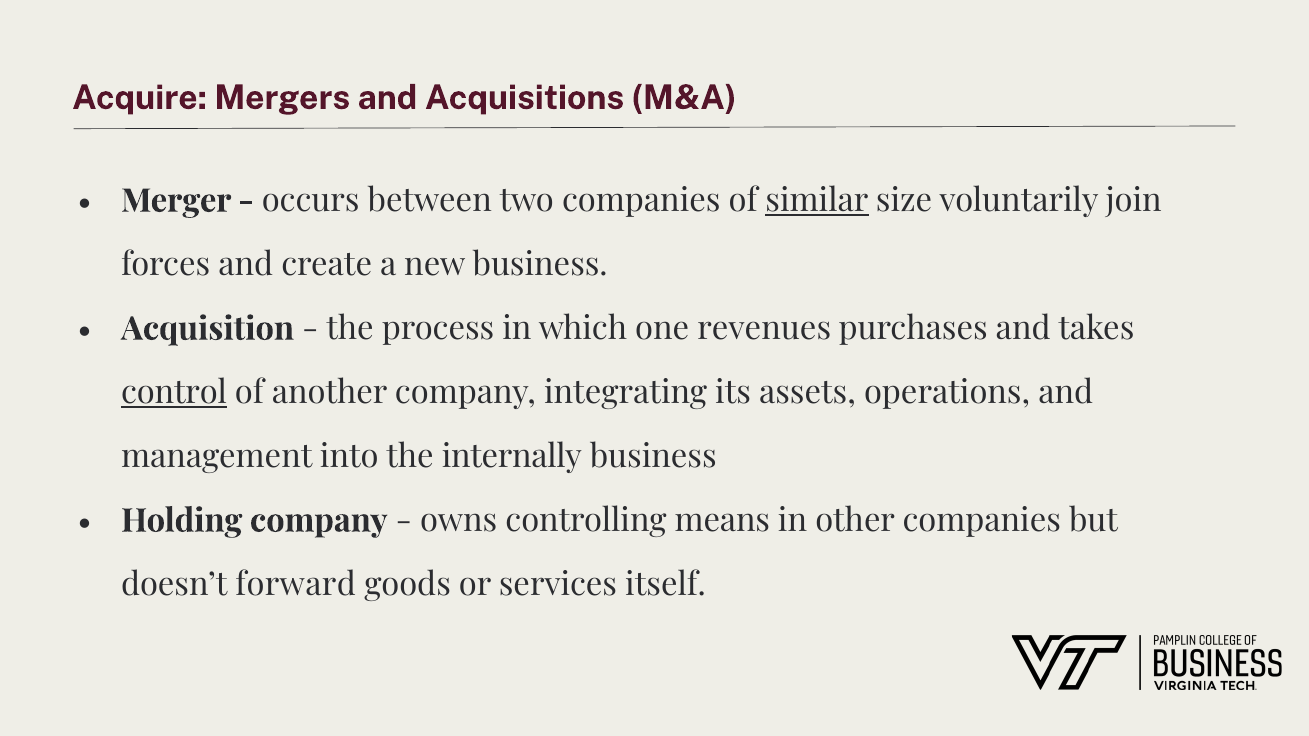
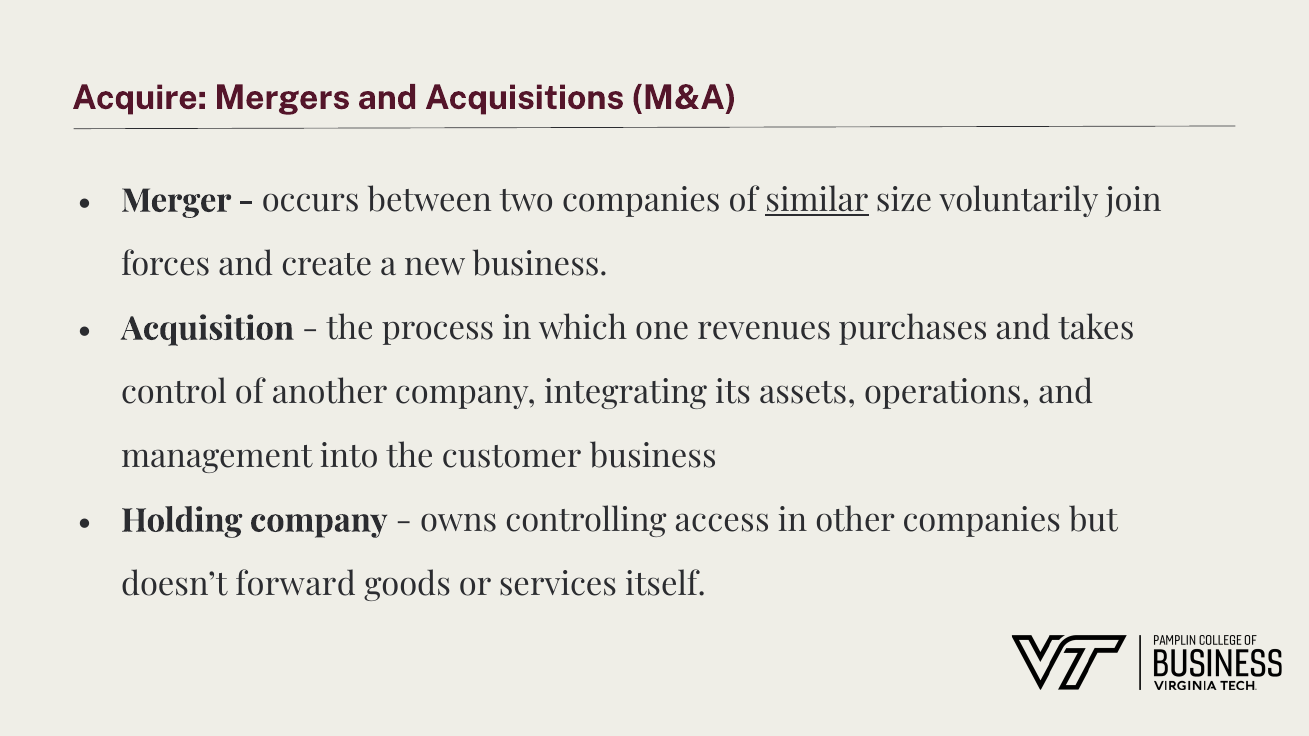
control underline: present -> none
internally: internally -> customer
means: means -> access
